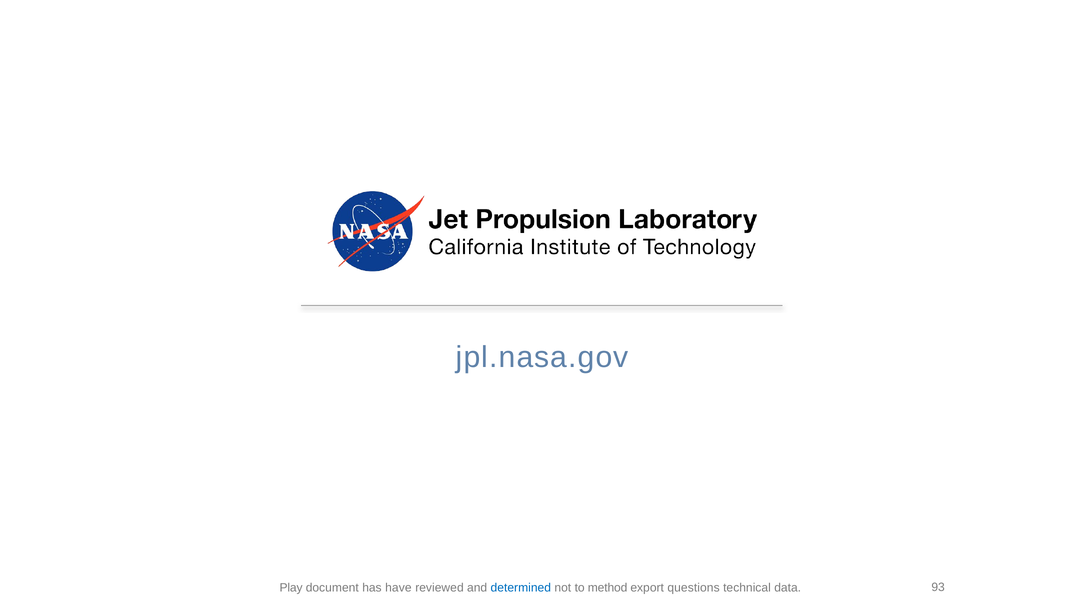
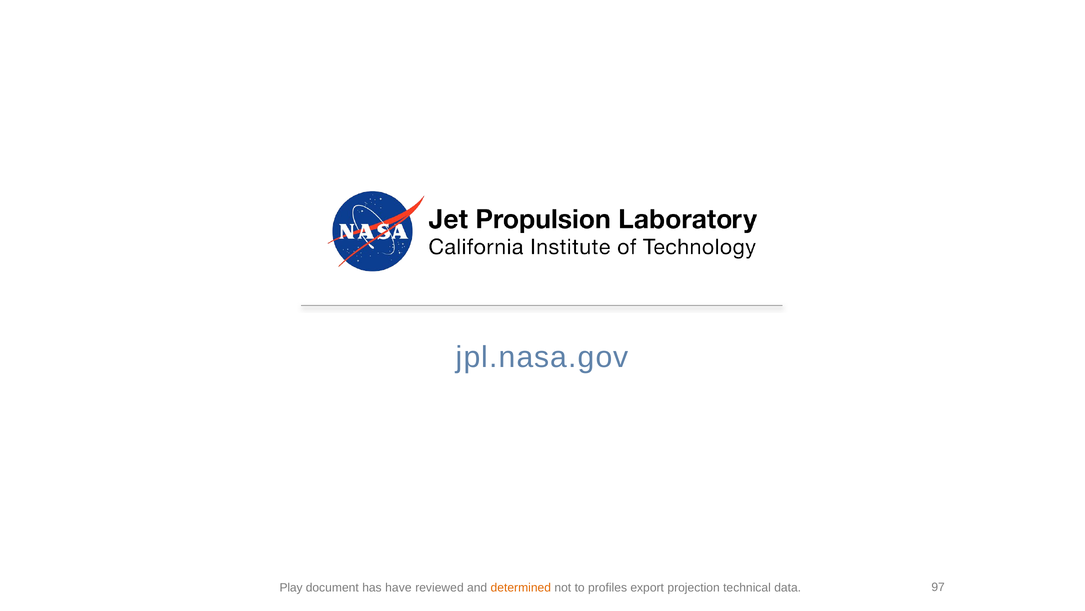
determined colour: blue -> orange
method: method -> profiles
questions: questions -> projection
93: 93 -> 97
